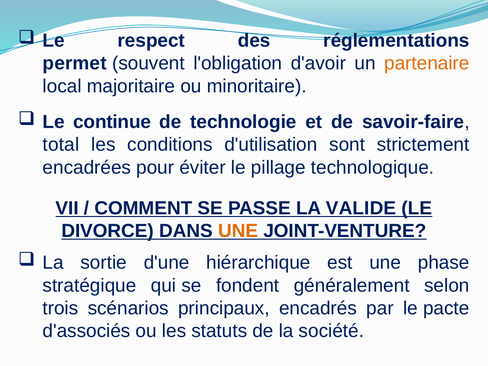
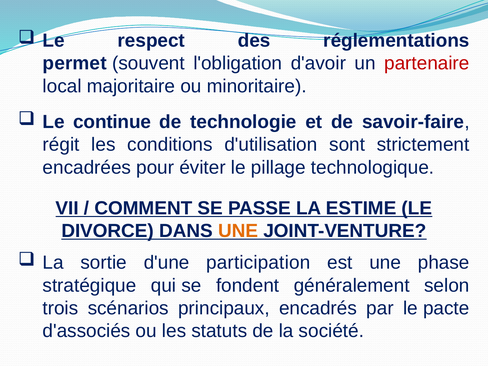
partenaire colour: orange -> red
total: total -> régit
VALIDE: VALIDE -> ESTIME
hiérarchique: hiérarchique -> participation
